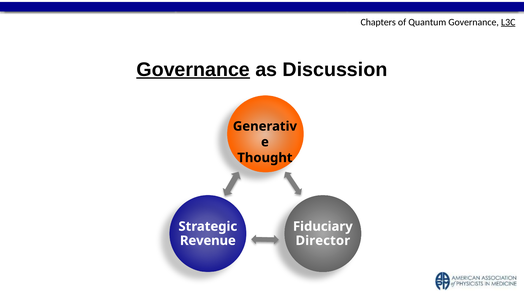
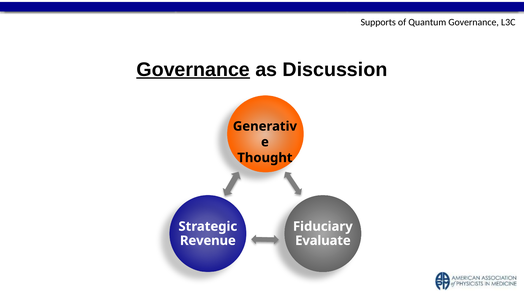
Chapters: Chapters -> Supports
L3C underline: present -> none
Director: Director -> Evaluate
